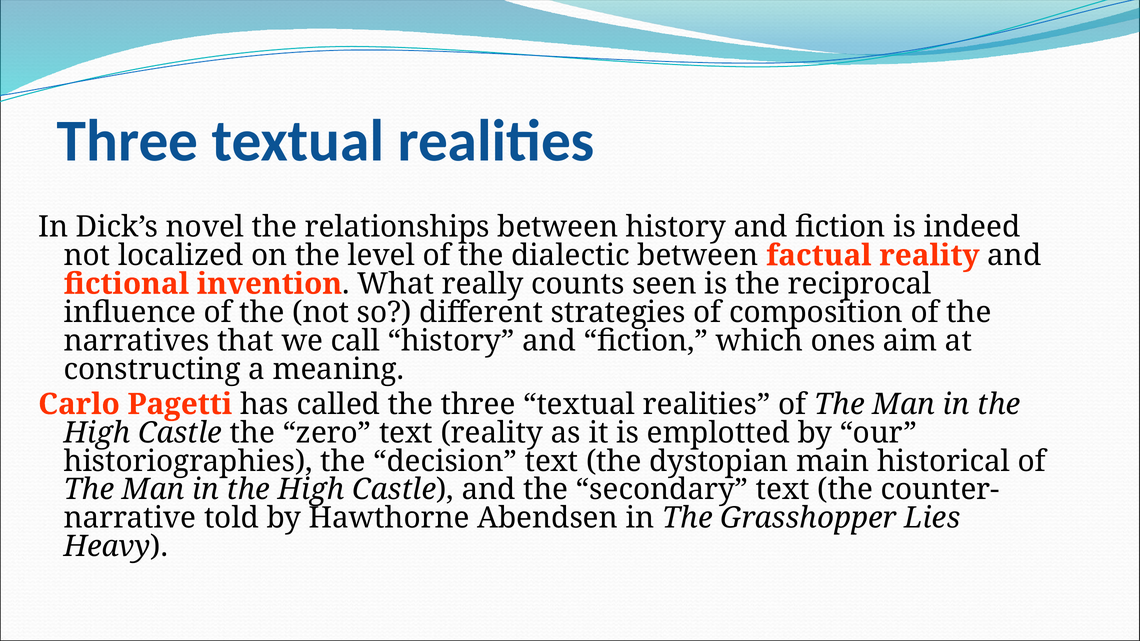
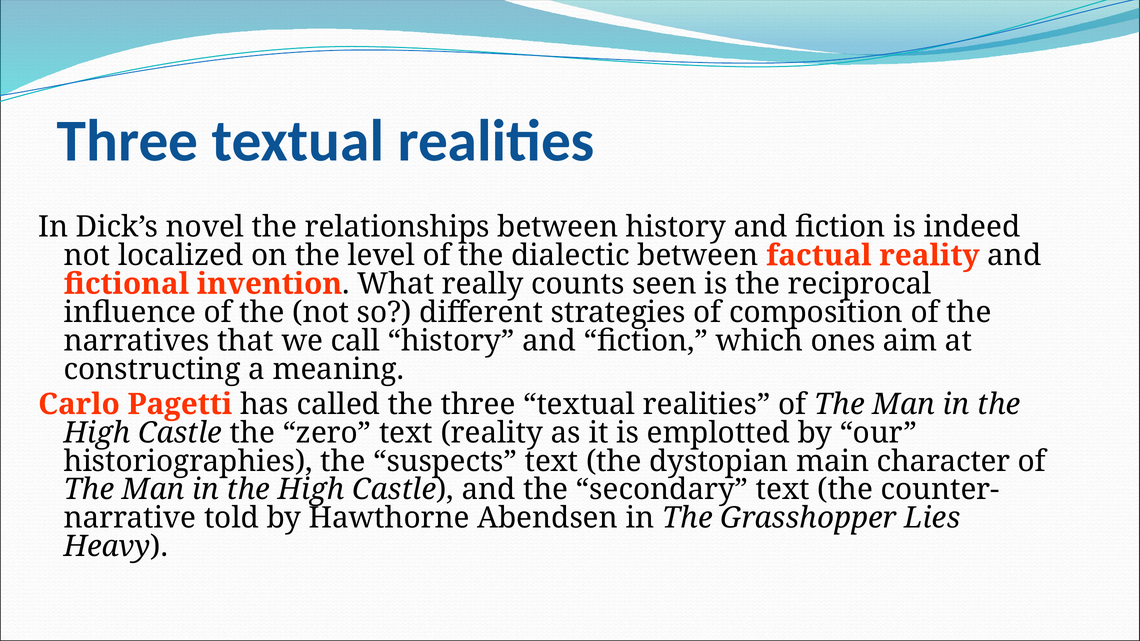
decision: decision -> suspects
historical: historical -> character
